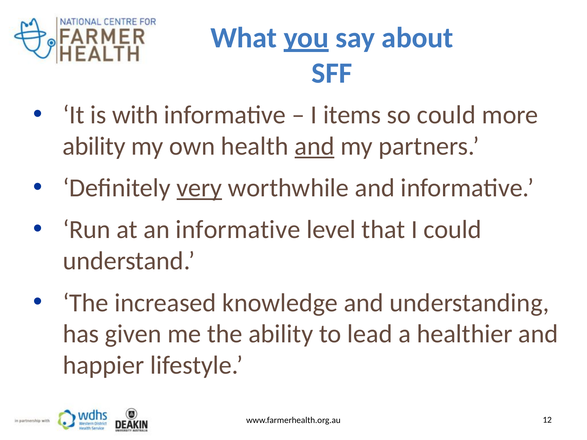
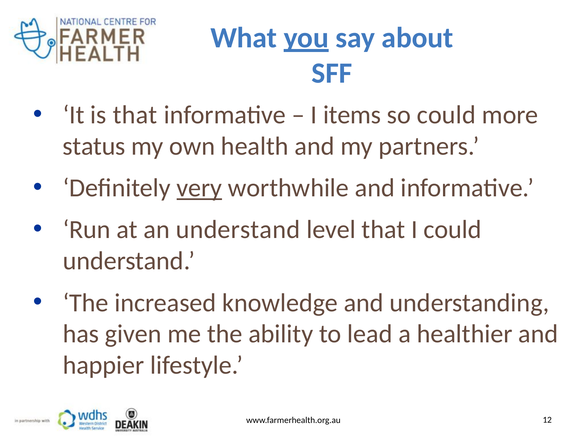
is with: with -> that
ability at (94, 146): ability -> status
and at (314, 146) underline: present -> none
an informative: informative -> understand
